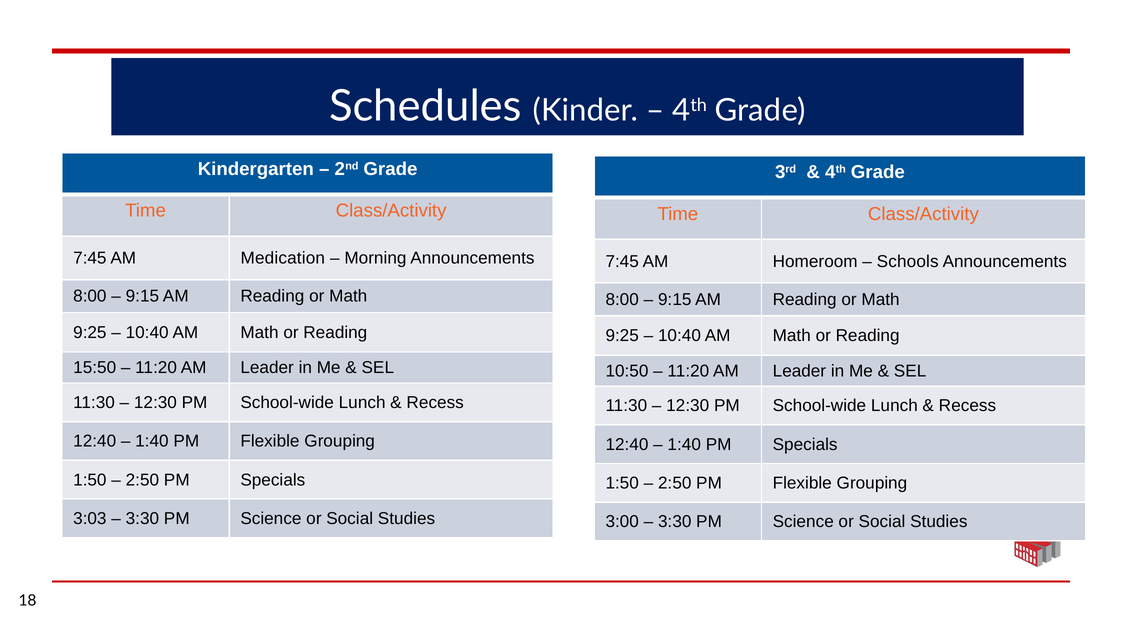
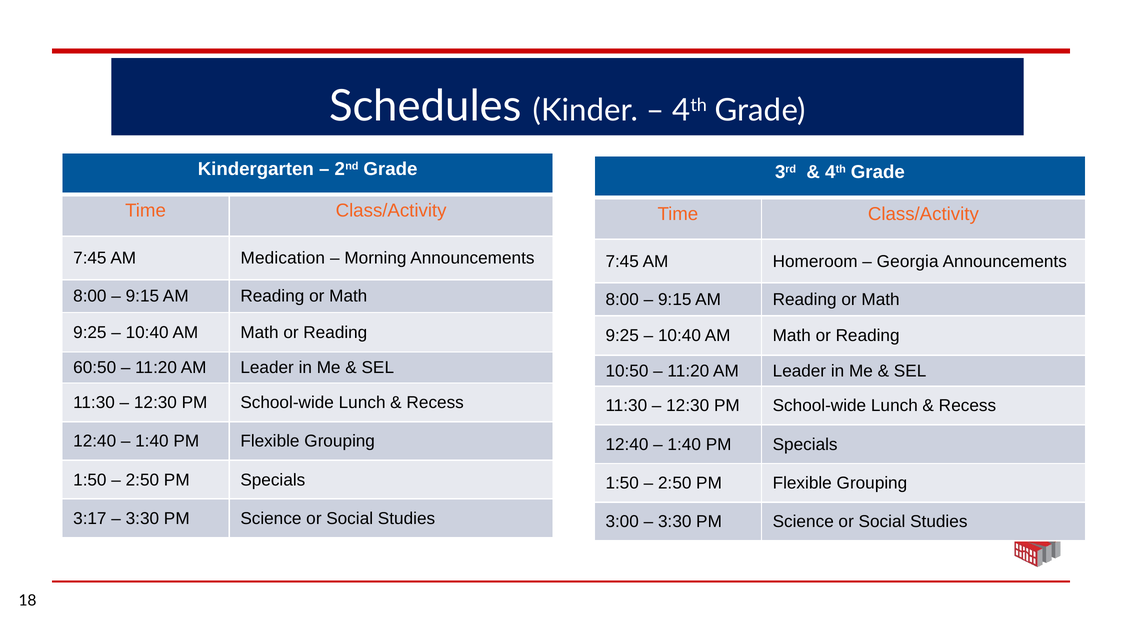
Schools: Schools -> Georgia
15:50: 15:50 -> 60:50
3:03: 3:03 -> 3:17
